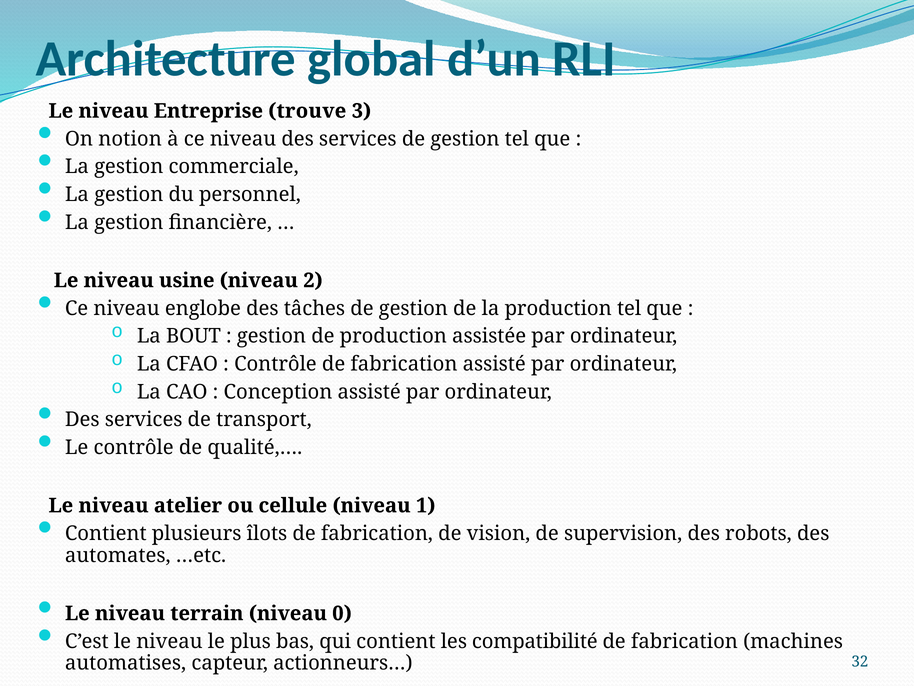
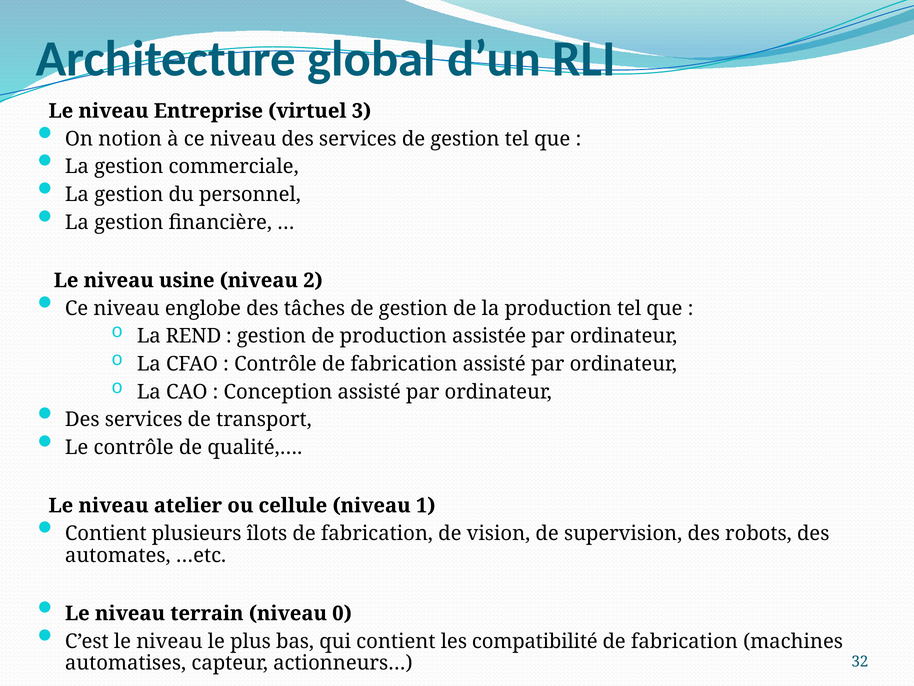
trouve: trouve -> virtuel
BOUT: BOUT -> REND
